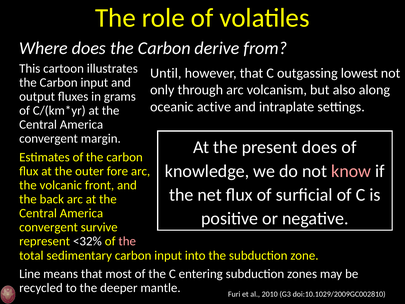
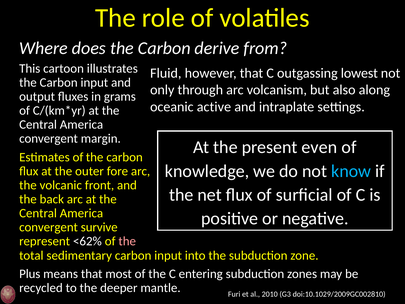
Until: Until -> Fluid
present does: does -> even
know colour: pink -> light blue
<32%: <32% -> <62%
Line: Line -> Plus
